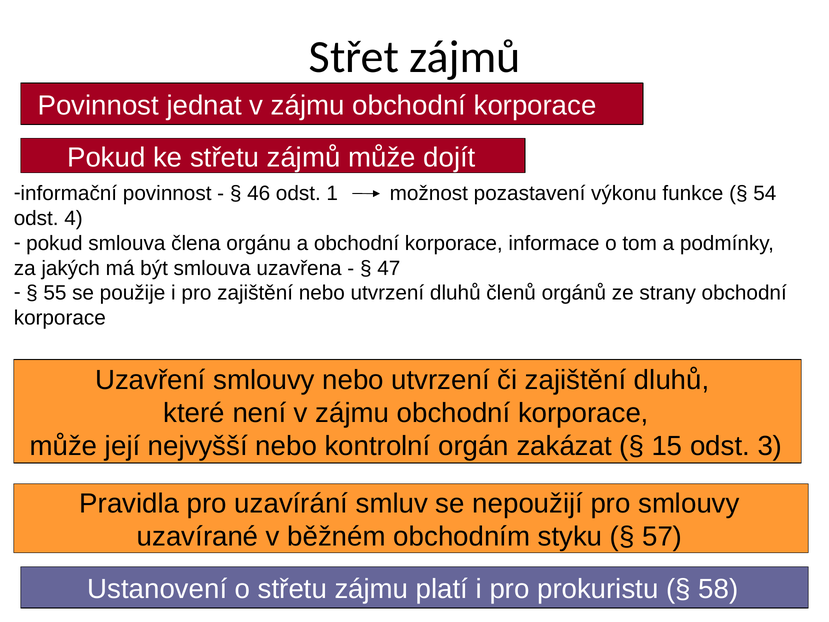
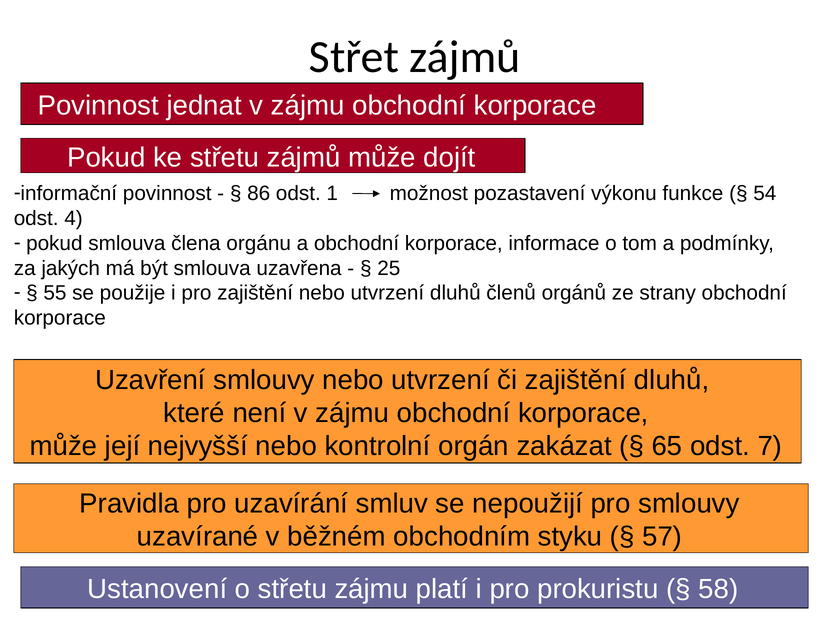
46: 46 -> 86
47: 47 -> 25
15: 15 -> 65
3: 3 -> 7
